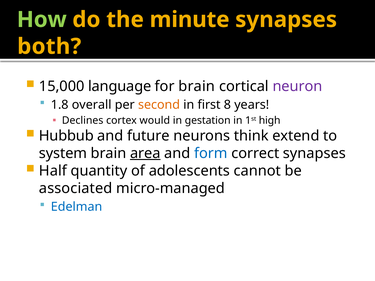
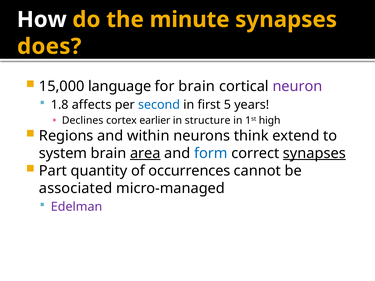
How colour: light green -> white
both: both -> does
overall: overall -> affects
second colour: orange -> blue
8: 8 -> 5
would: would -> earlier
gestation: gestation -> structure
Hubbub: Hubbub -> Regions
future: future -> within
synapses at (314, 153) underline: none -> present
Half: Half -> Part
adolescents: adolescents -> occurrences
Edelman colour: blue -> purple
